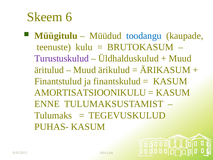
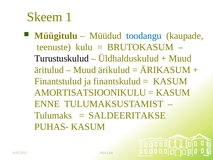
6: 6 -> 1
Turustuskulud colour: purple -> black
TEGEVUSKULUD: TEGEVUSKULUD -> SALDEERITAKSE
